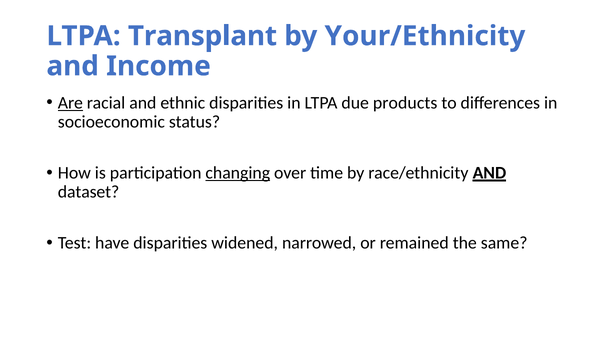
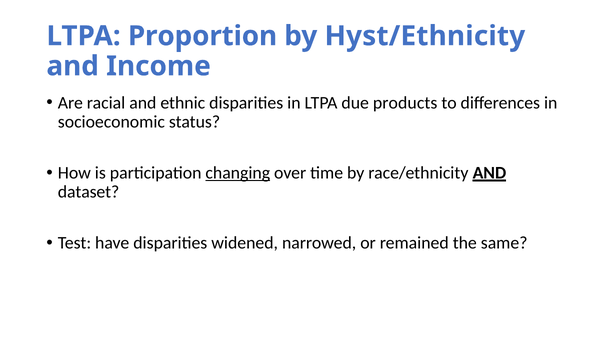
Transplant: Transplant -> Proportion
Your/Ethnicity: Your/Ethnicity -> Hyst/Ethnicity
Are underline: present -> none
